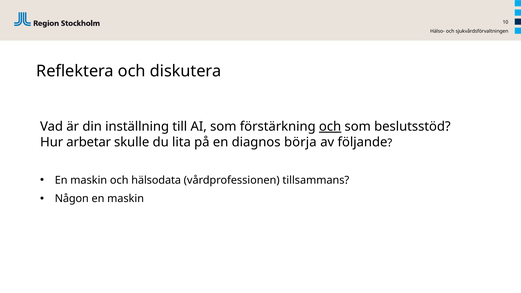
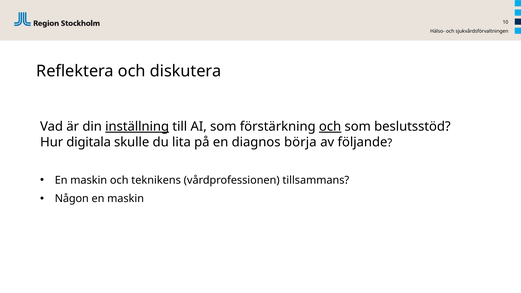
inställning underline: none -> present
arbetar: arbetar -> digitala
hälsodata: hälsodata -> teknikens
